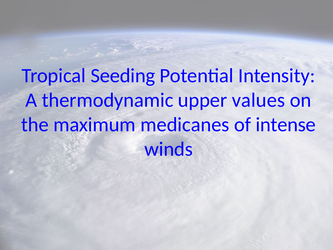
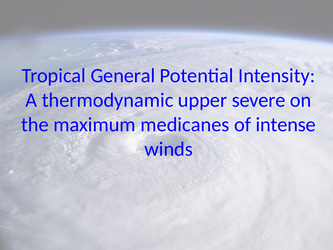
Seeding: Seeding -> General
values: values -> severe
